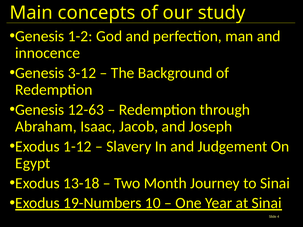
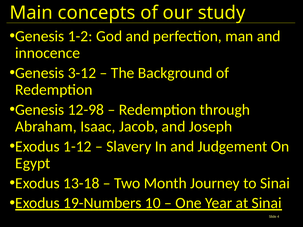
12-63: 12-63 -> 12-98
